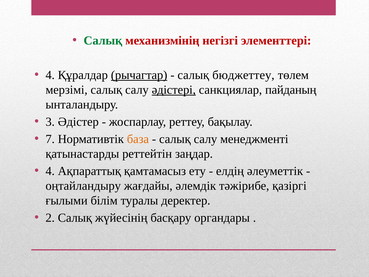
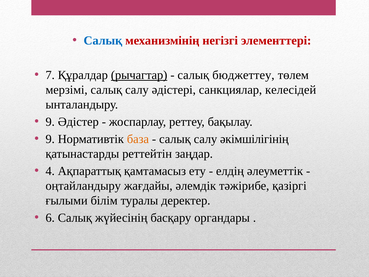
Салық at (103, 41) colour: green -> blue
4 at (50, 75): 4 -> 7
әдістері underline: present -> none
пайданың: пайданың -> келесідей
3 at (50, 122): 3 -> 9
7 at (50, 139): 7 -> 9
менеджментi: менеджментi -> әкімшілігінің
2: 2 -> 6
